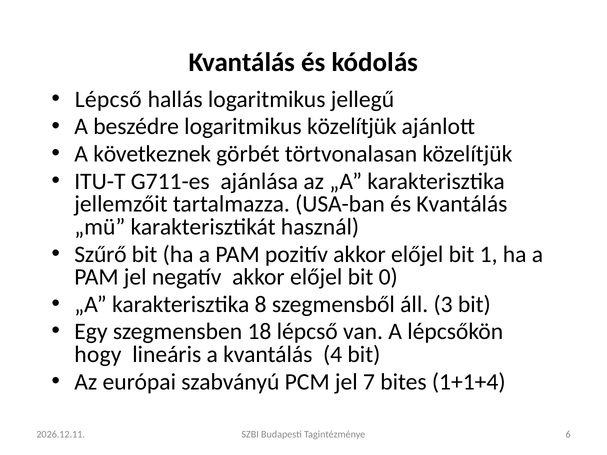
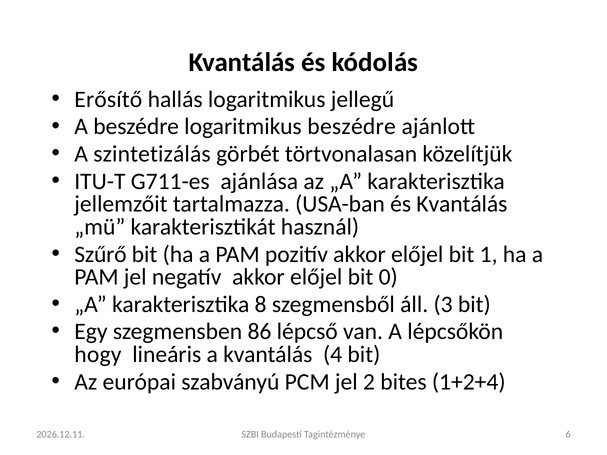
Lépcső at (108, 99): Lépcső -> Erősítő
logaritmikus közelítjük: közelítjük -> beszédre
következnek: következnek -> szintetizálás
18: 18 -> 86
7: 7 -> 2
1+1+4: 1+1+4 -> 1+2+4
